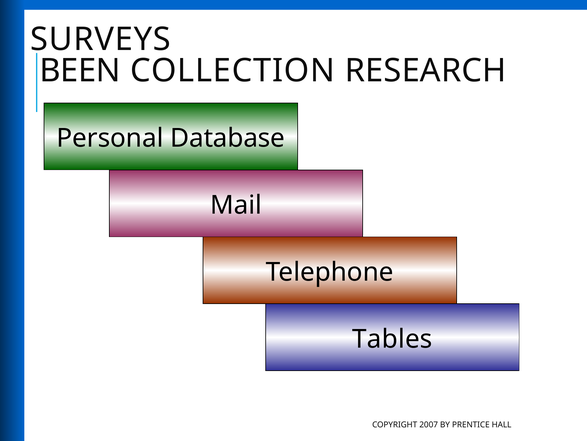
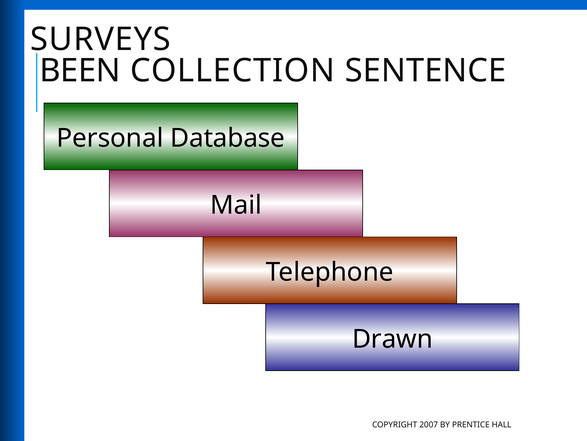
RESEARCH: RESEARCH -> SENTENCE
Tables: Tables -> Drawn
